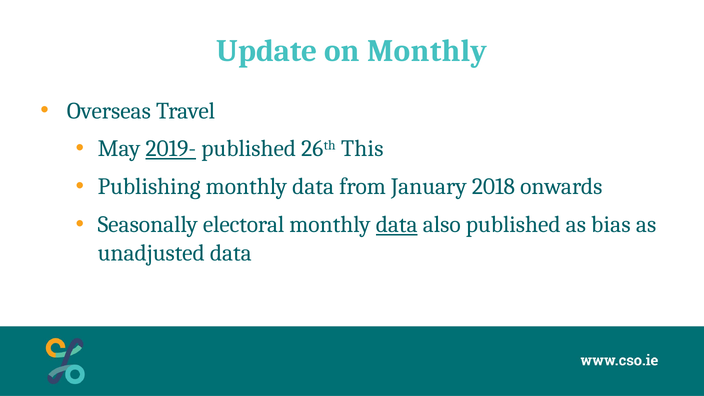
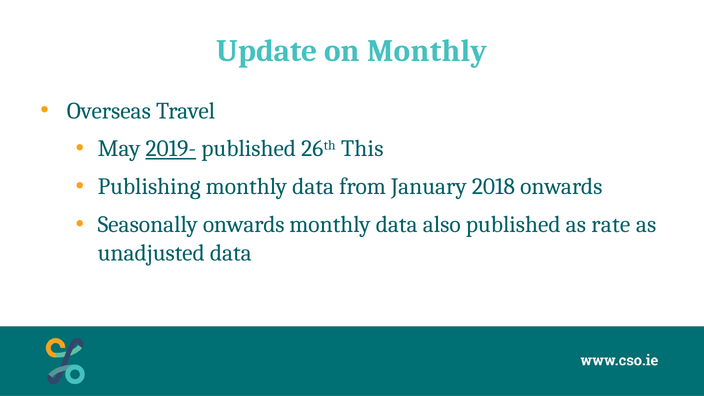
Seasonally electoral: electoral -> onwards
data at (397, 225) underline: present -> none
bias: bias -> rate
